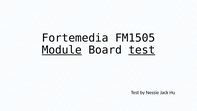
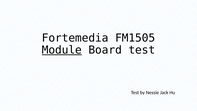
test at (142, 50) underline: present -> none
